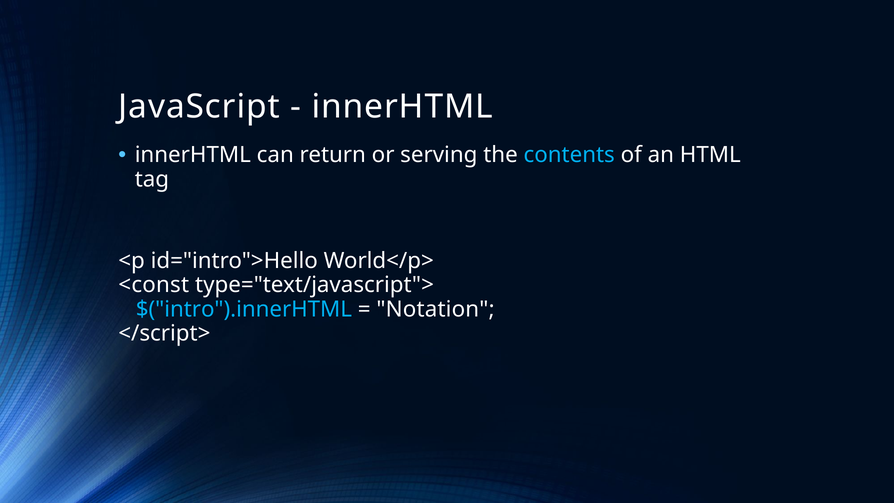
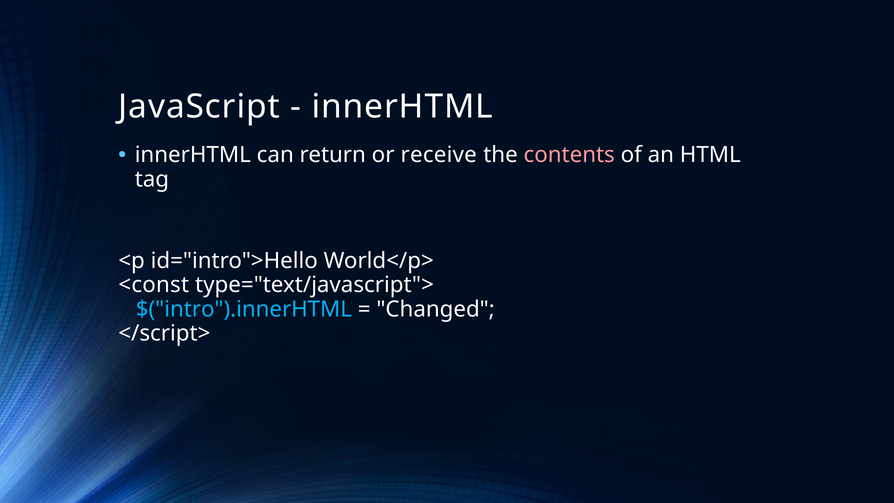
serving: serving -> receive
contents colour: light blue -> pink
Notation: Notation -> Changed
